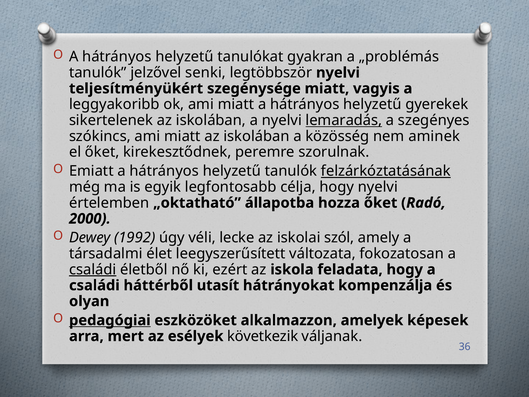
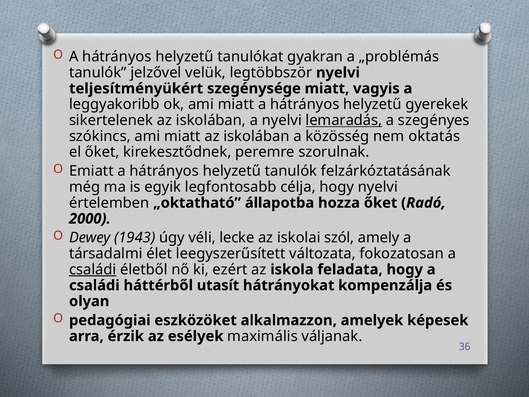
senki: senki -> velük
aminek: aminek -> oktatás
felzárkóztatásának underline: present -> none
1992: 1992 -> 1943
pedagógiai underline: present -> none
mert: mert -> érzik
következik: következik -> maximális
